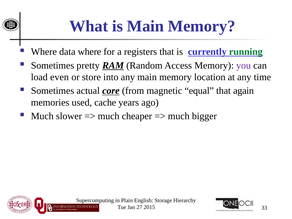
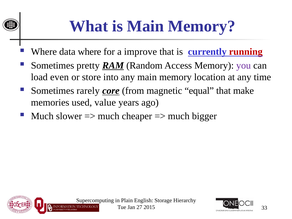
registers: registers -> improve
running colour: green -> red
actual: actual -> rarely
again: again -> make
cache: cache -> value
